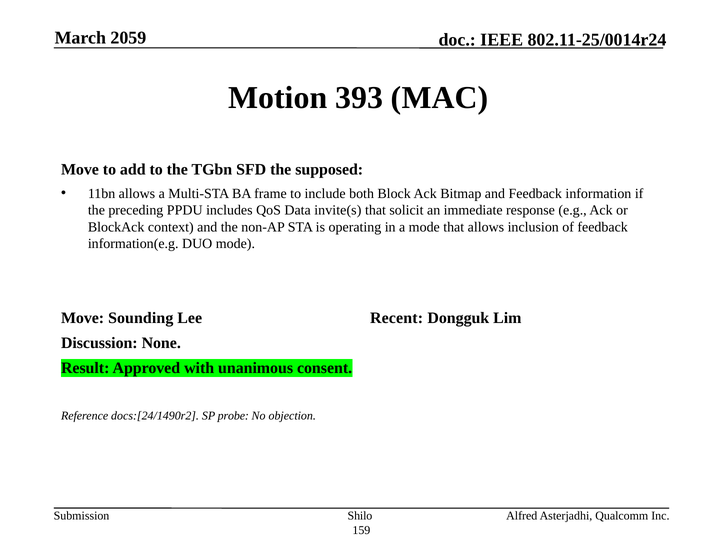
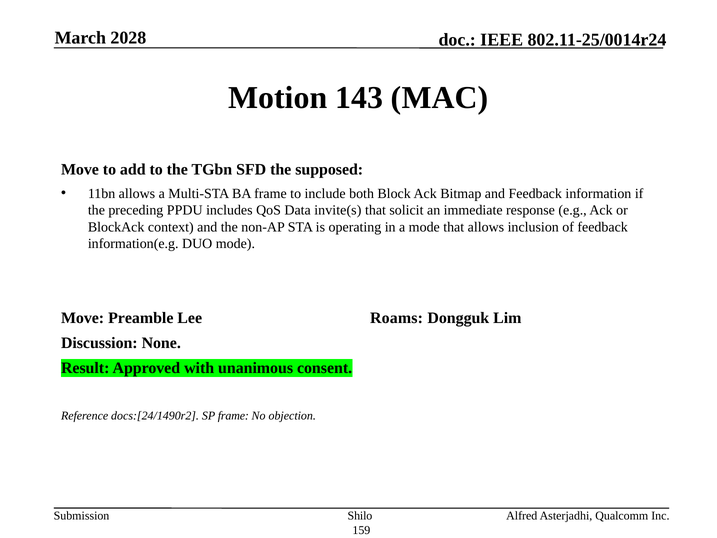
2059: 2059 -> 2028
393: 393 -> 143
Sounding: Sounding -> Preamble
Recent: Recent -> Roams
SP probe: probe -> frame
